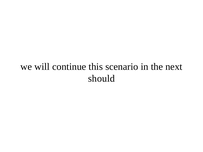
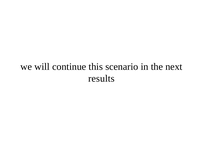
should: should -> results
